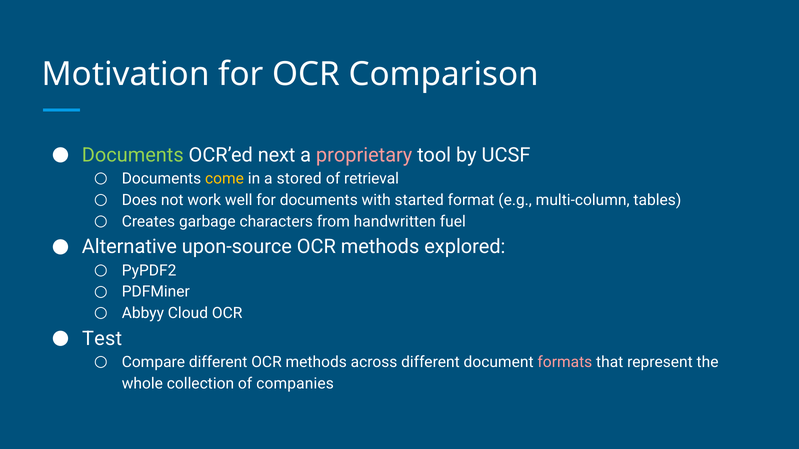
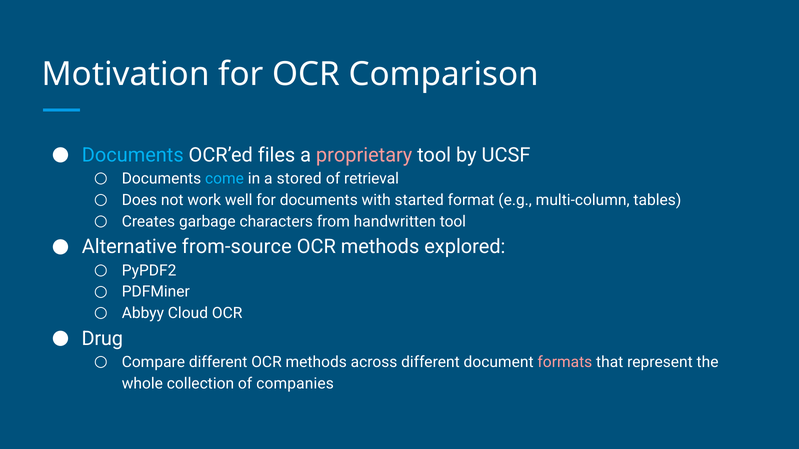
Documents at (133, 155) colour: light green -> light blue
next: next -> files
come colour: yellow -> light blue
handwritten fuel: fuel -> tool
upon-source: upon-source -> from-source
Test: Test -> Drug
